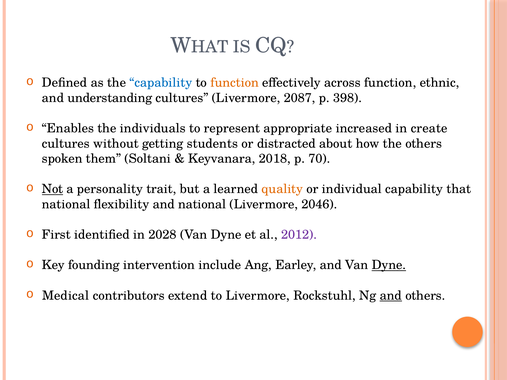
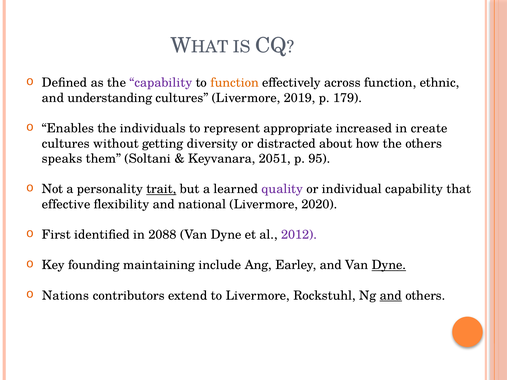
capability at (161, 83) colour: blue -> purple
2087: 2087 -> 2019
398: 398 -> 179
students: students -> diversity
spoken: spoken -> speaks
2018: 2018 -> 2051
70: 70 -> 95
Not underline: present -> none
trait underline: none -> present
quality colour: orange -> purple
national at (66, 204): national -> effective
2046: 2046 -> 2020
2028: 2028 -> 2088
intervention: intervention -> maintaining
Medical: Medical -> Nations
